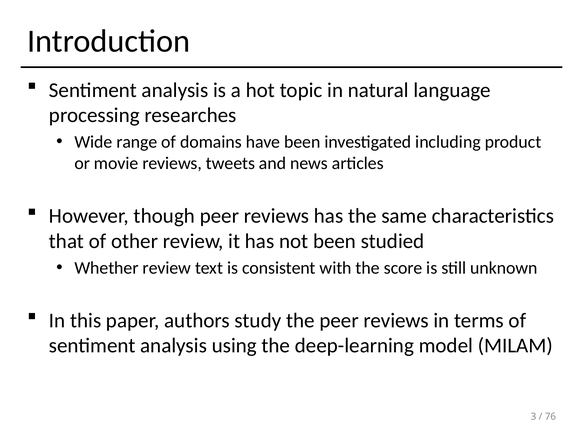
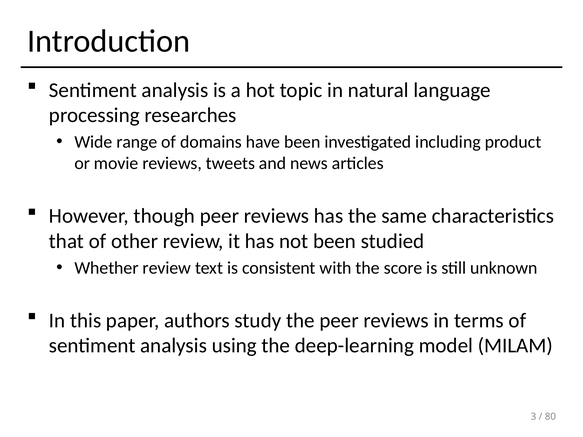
76: 76 -> 80
